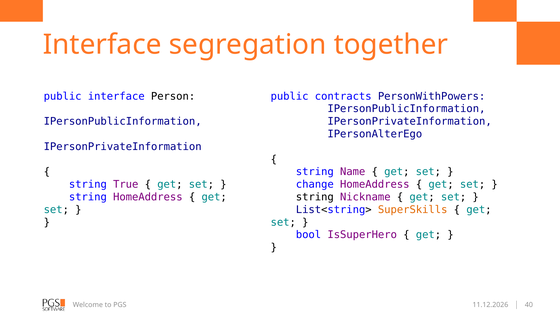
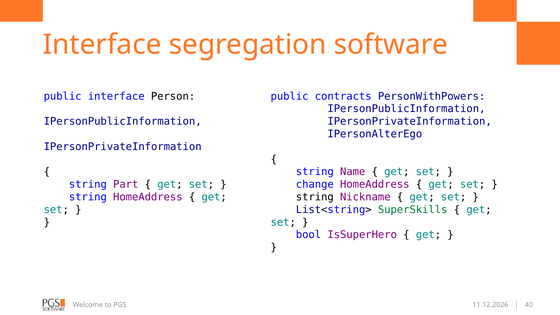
together: together -> software
True: True -> Part
SuperSkills colour: orange -> green
